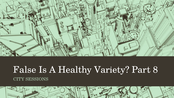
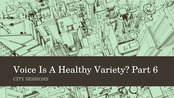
False: False -> Voice
8: 8 -> 6
